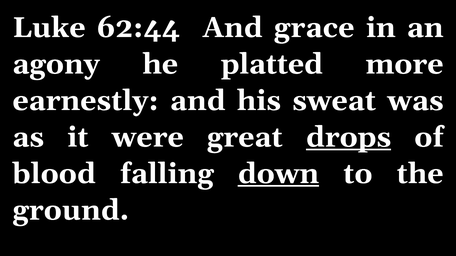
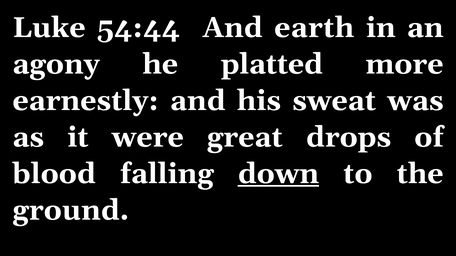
62:44: 62:44 -> 54:44
grace: grace -> earth
drops underline: present -> none
